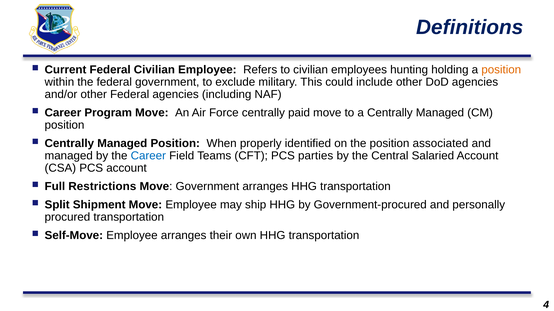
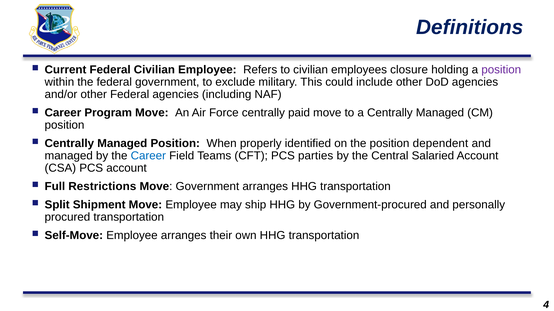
hunting: hunting -> closure
position at (501, 70) colour: orange -> purple
associated: associated -> dependent
